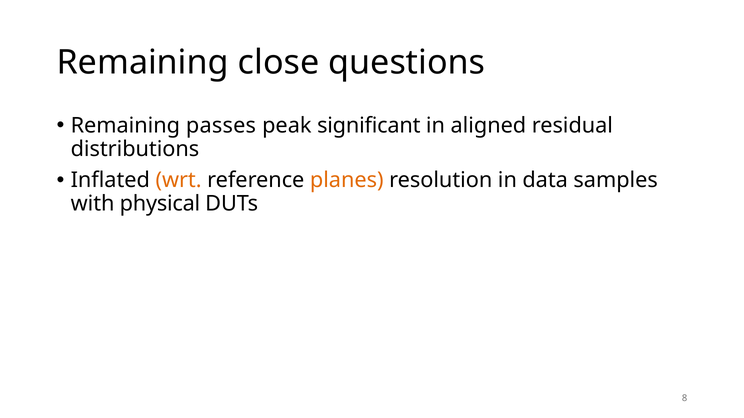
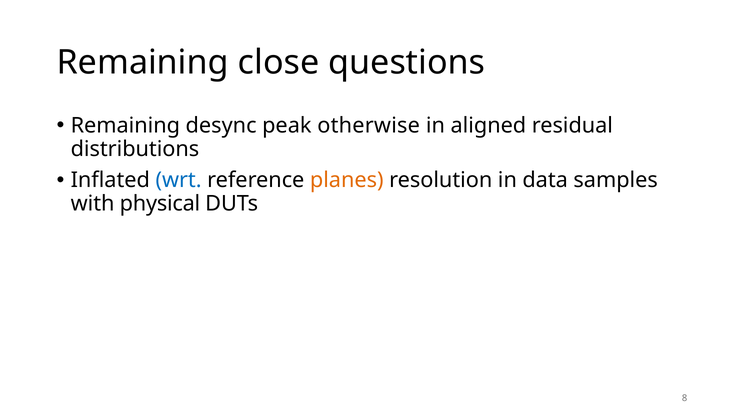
passes: passes -> desync
significant: significant -> otherwise
wrt colour: orange -> blue
